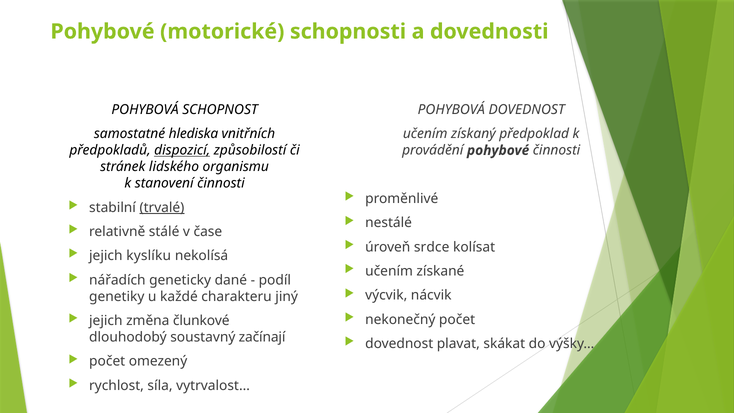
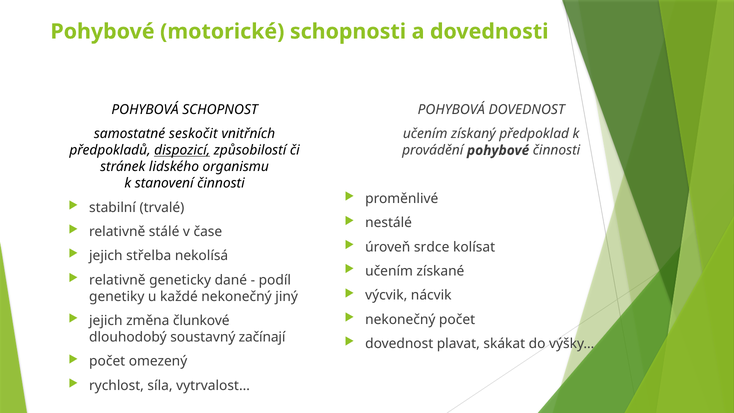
hlediska: hlediska -> seskočit
trvalé underline: present -> none
kyslíku: kyslíku -> střelba
nářadích at (117, 280): nářadích -> relativně
každé charakteru: charakteru -> nekonečný
